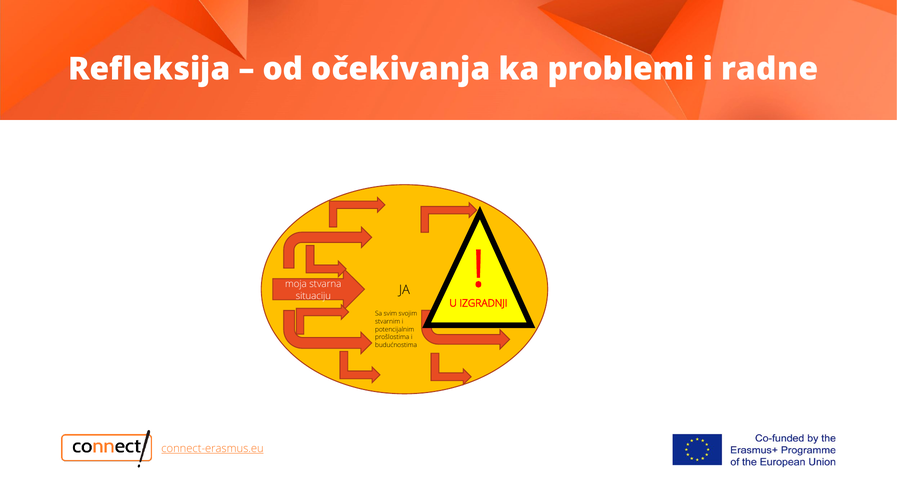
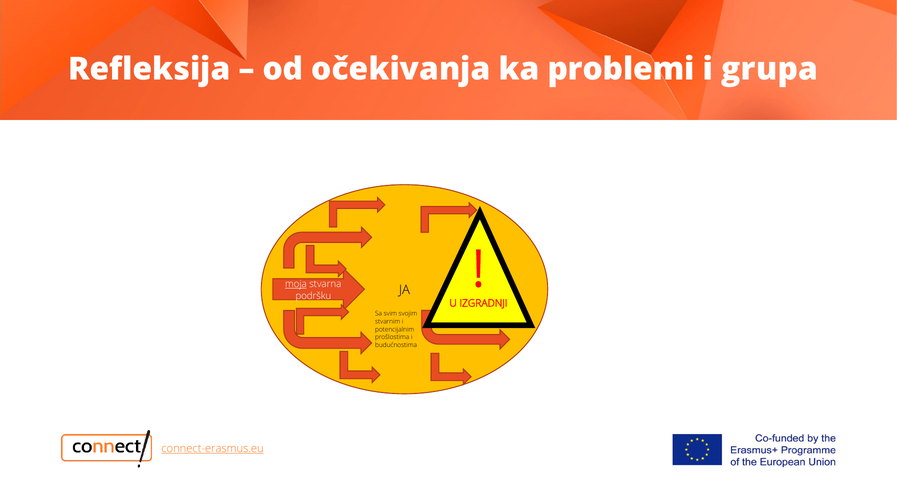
radne: radne -> grupa
moja underline: none -> present
situaciju: situaciju -> podršku
